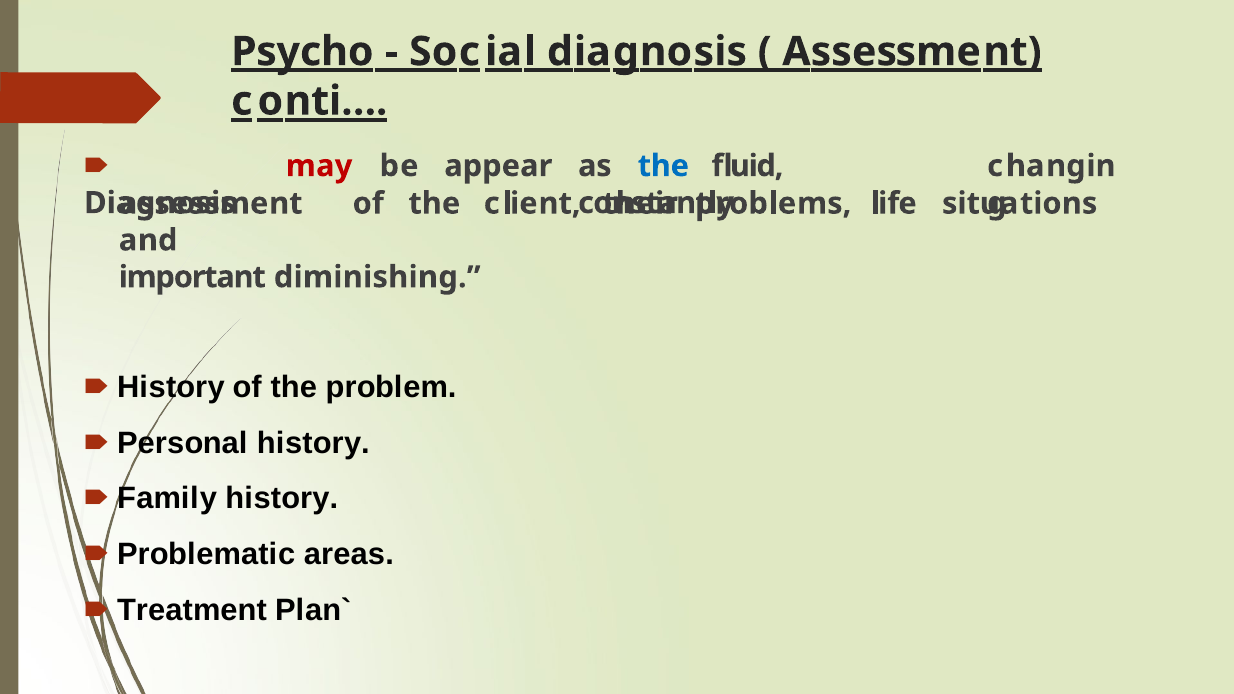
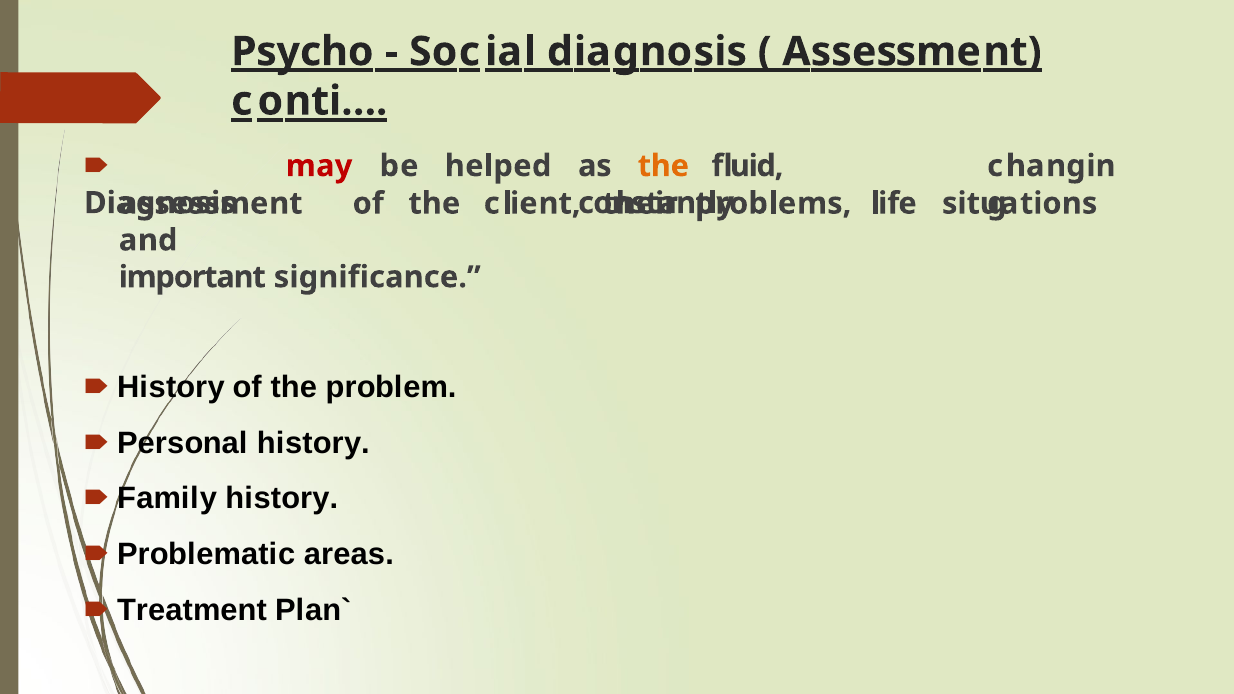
appear: appear -> helped
the at (663, 166) colour: blue -> orange
diminishing: diminishing -> significance
